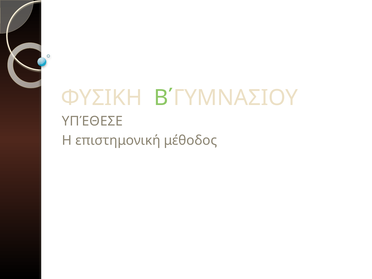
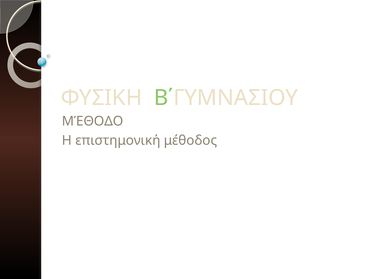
ΥΠΈΘΕΣΕ: ΥΠΈΘΕΣΕ -> ΜΈΘΟΔΟ
